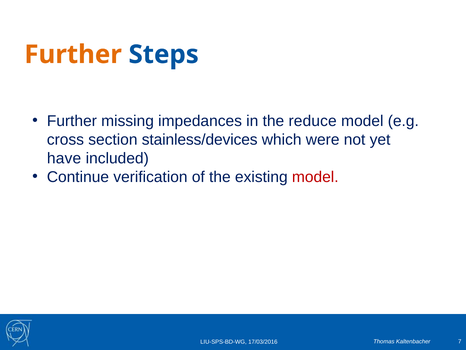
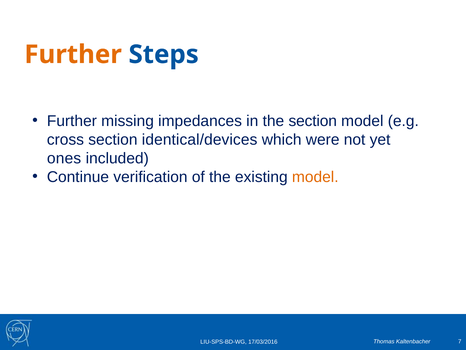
the reduce: reduce -> section
stainless/devices: stainless/devices -> identical/devices
have: have -> ones
model at (315, 177) colour: red -> orange
